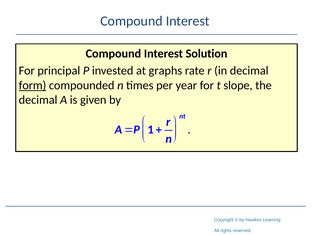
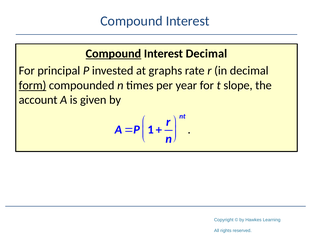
Compound at (113, 54) underline: none -> present
Interest Solution: Solution -> Decimal
decimal at (38, 100): decimal -> account
